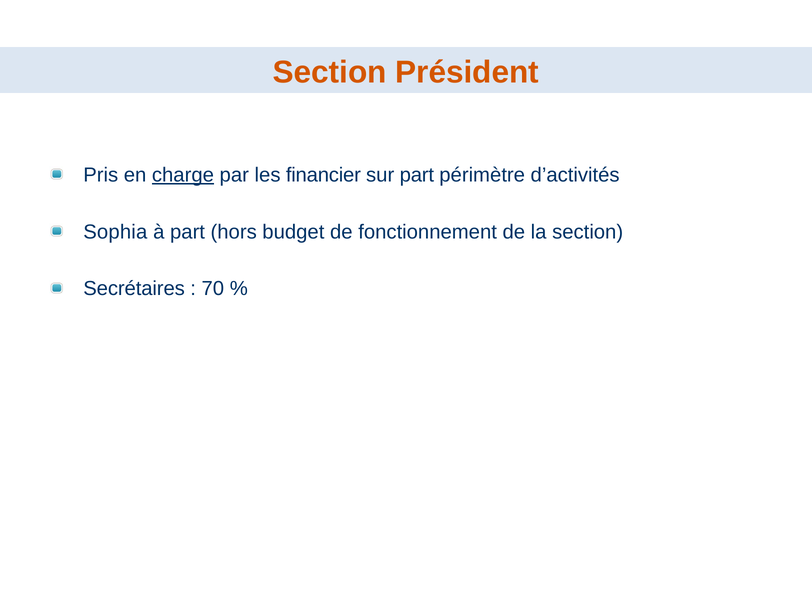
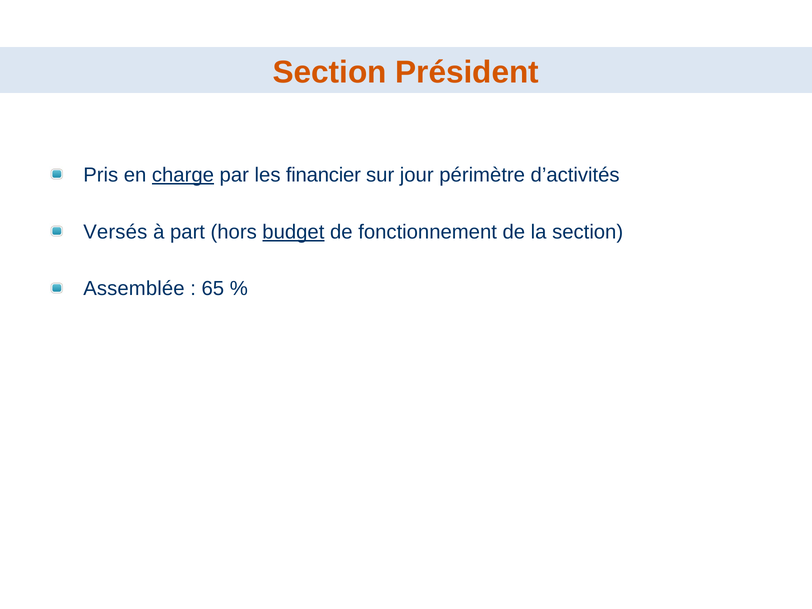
sur part: part -> jour
Sophia: Sophia -> Versés
budget underline: none -> present
Secrétaires: Secrétaires -> Assemblée
70: 70 -> 65
